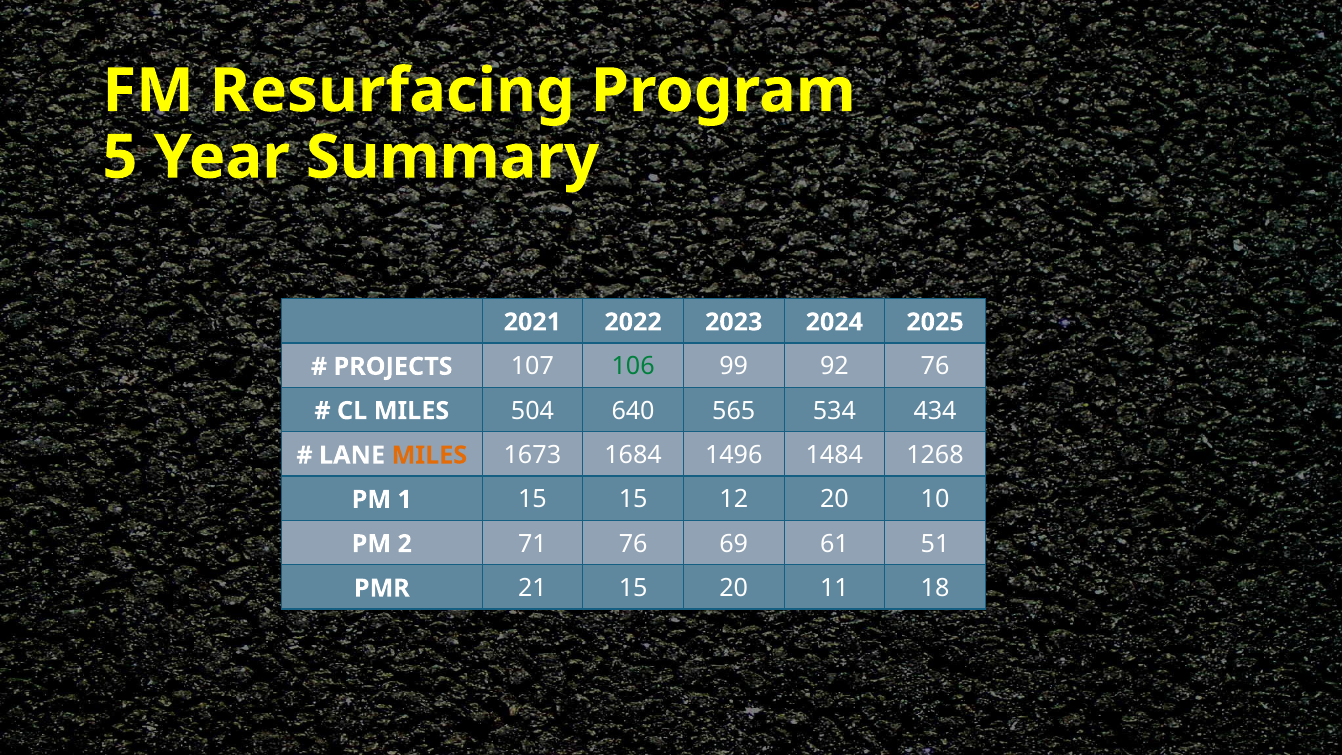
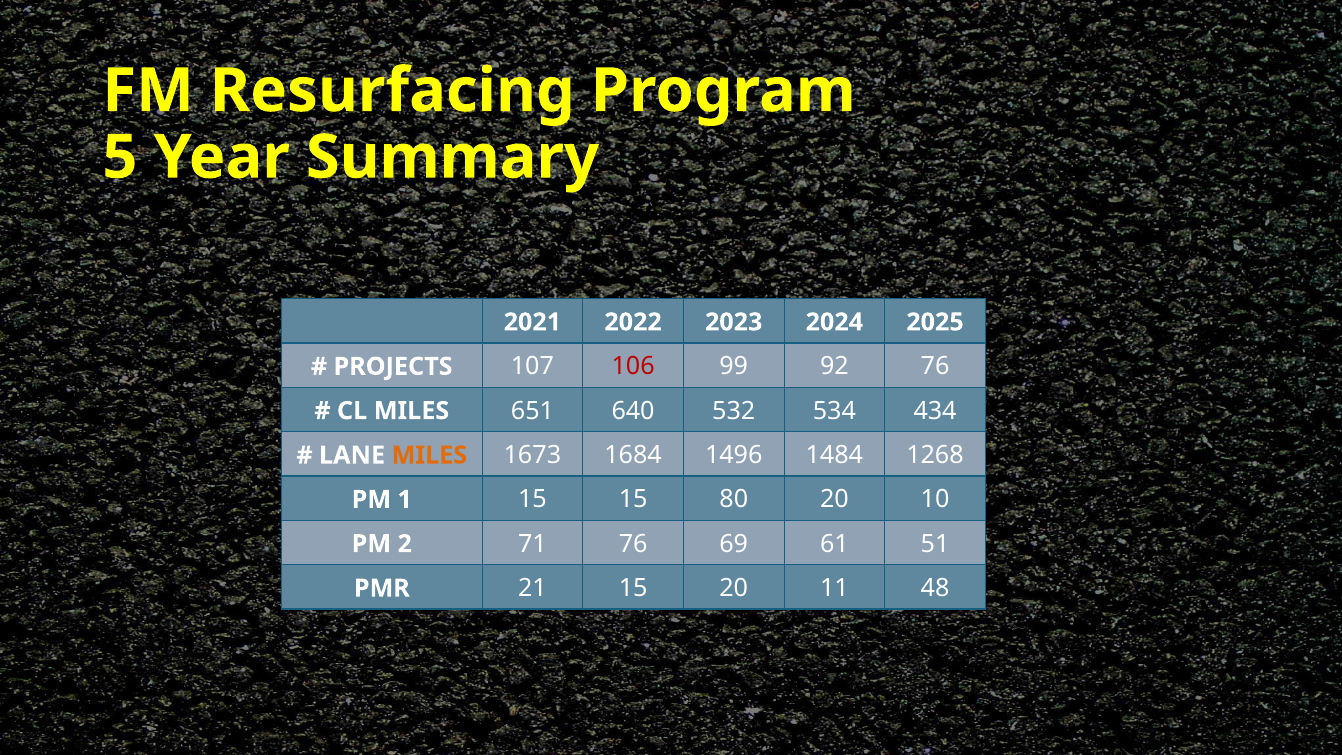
106 colour: green -> red
504: 504 -> 651
565: 565 -> 532
12: 12 -> 80
18: 18 -> 48
